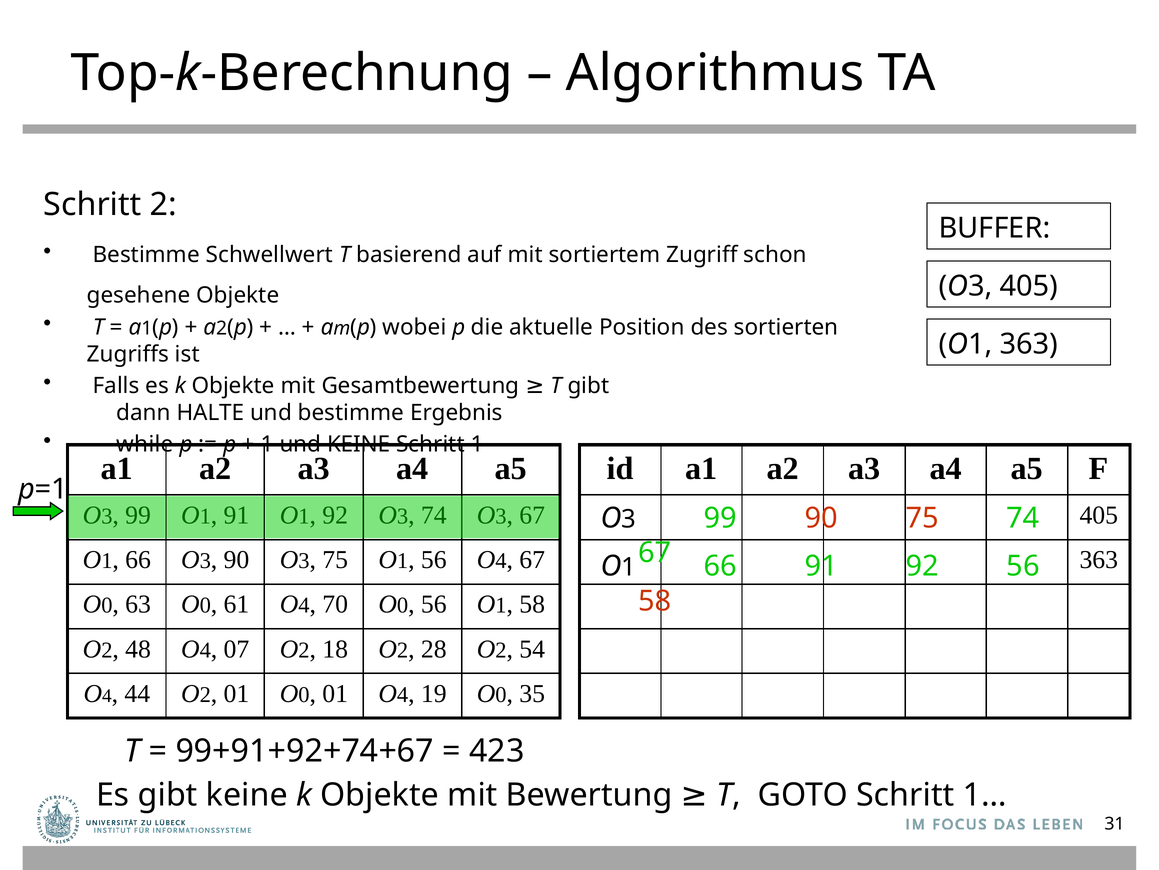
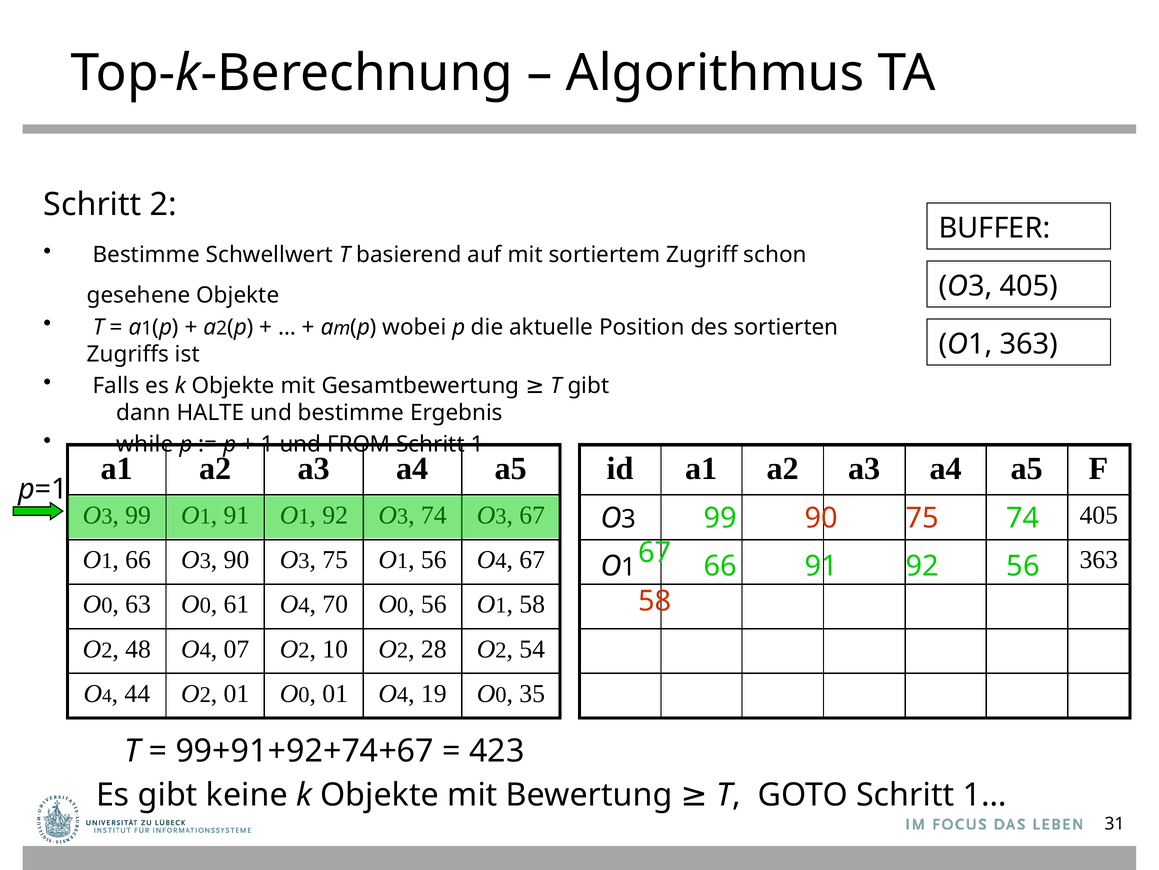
und KEINE: KEINE -> FROM
18: 18 -> 10
